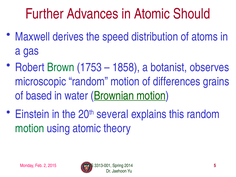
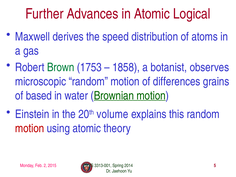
Should: Should -> Logical
several: several -> volume
motion at (30, 128) colour: green -> red
